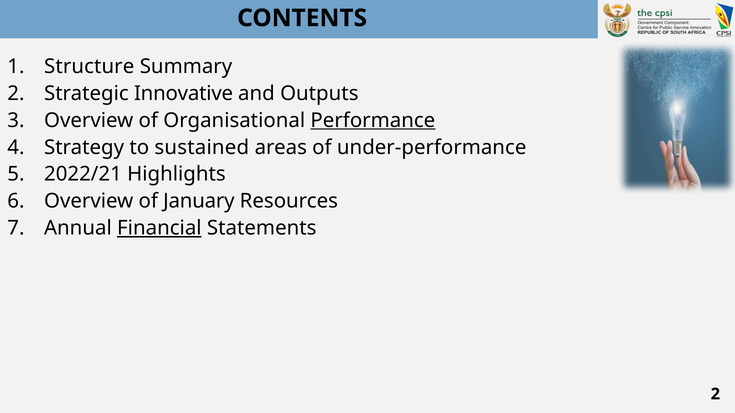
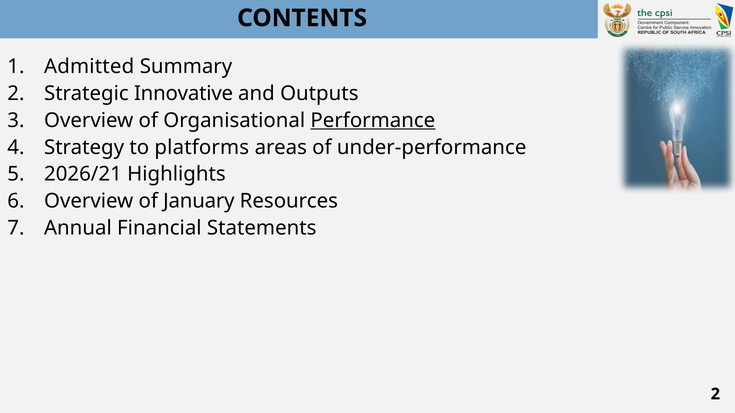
Structure: Structure -> Admitted
sustained: sustained -> platforms
2022/21: 2022/21 -> 2026/21
Financial underline: present -> none
